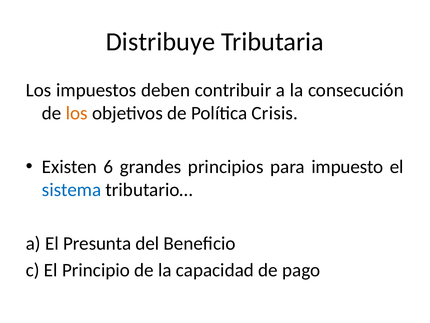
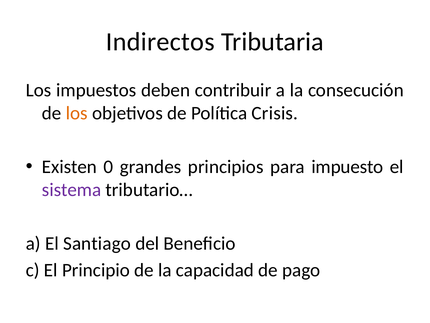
Distribuye: Distribuye -> Indirectos
6: 6 -> 0
sistema colour: blue -> purple
Presunta: Presunta -> Santiago
